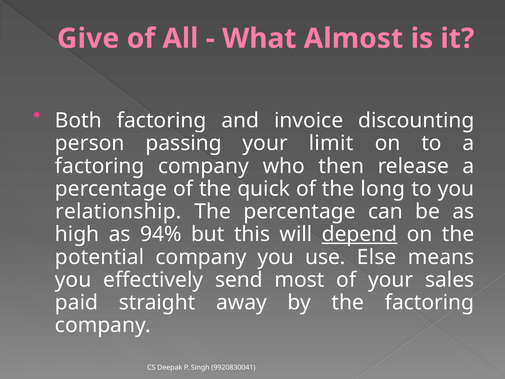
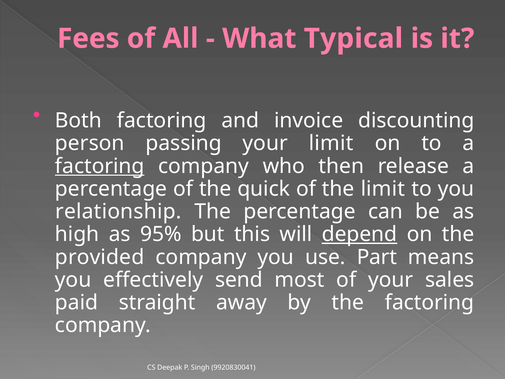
Give: Give -> Fees
Almost: Almost -> Typical
factoring at (100, 166) underline: none -> present
the long: long -> limit
94%: 94% -> 95%
potential: potential -> provided
Else: Else -> Part
